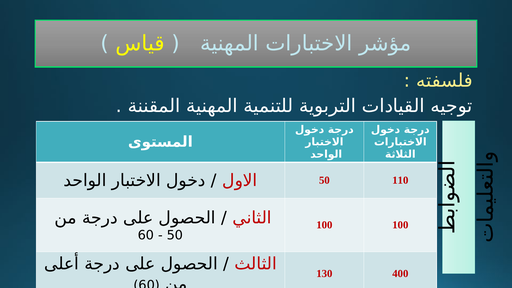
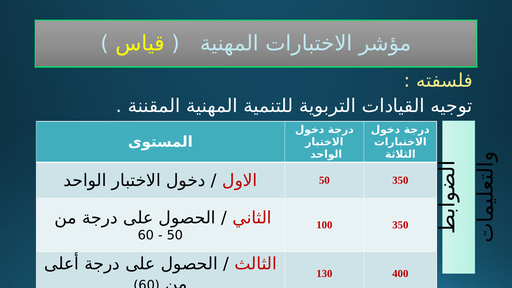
50 110: 110 -> 350
100 100: 100 -> 350
